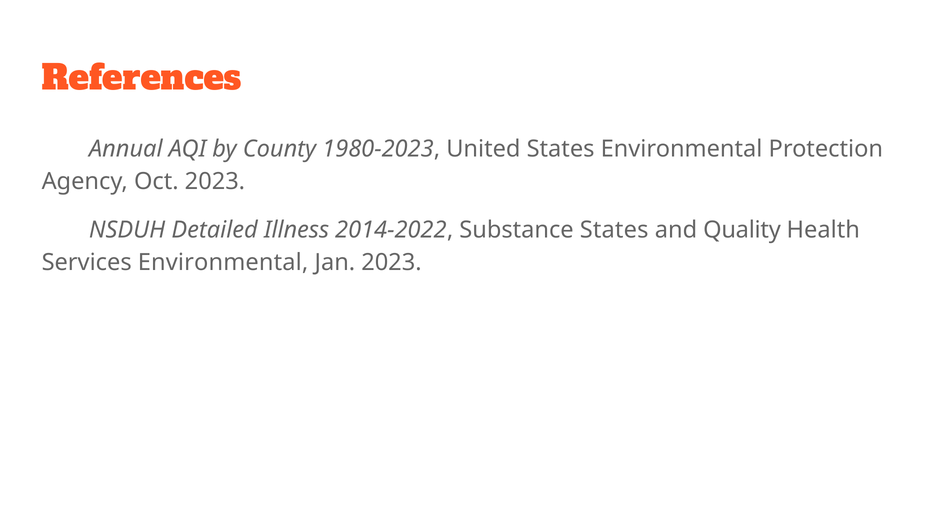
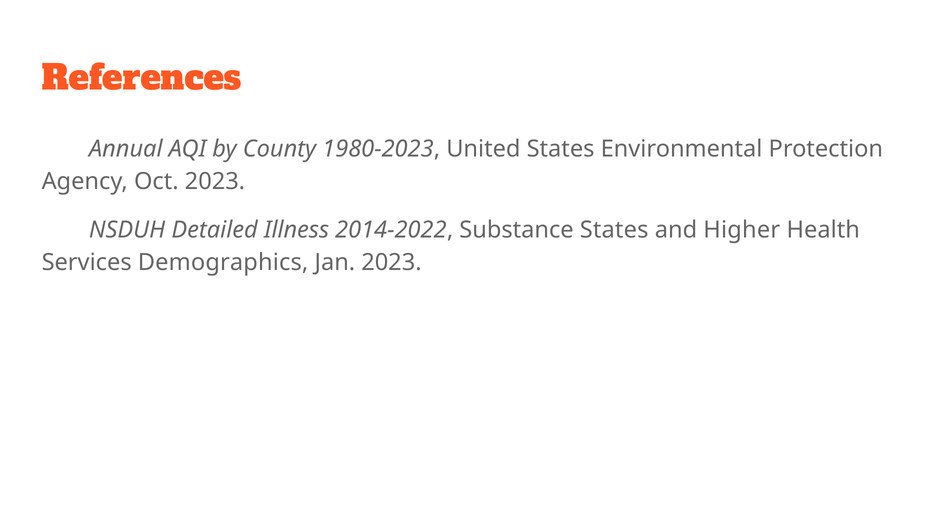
Quality: Quality -> Higher
Services Environmental: Environmental -> Demographics
